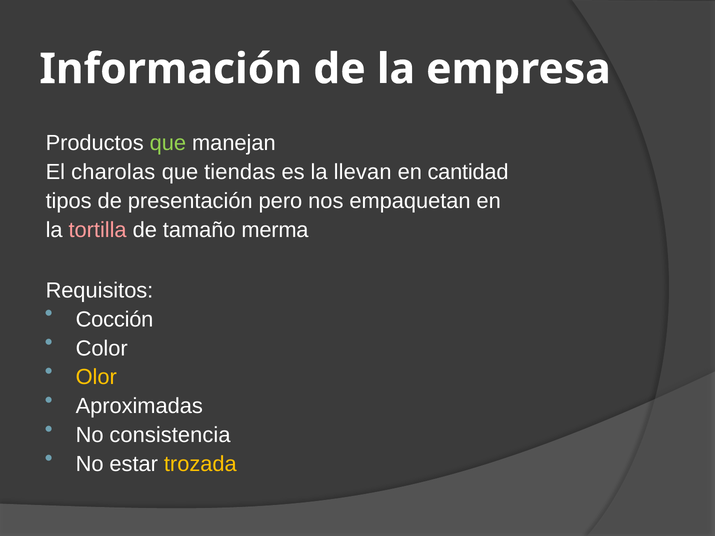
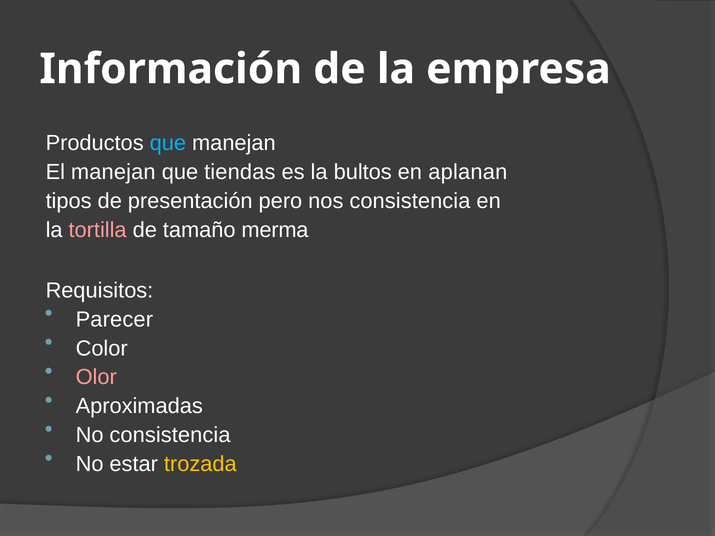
que at (168, 143) colour: light green -> light blue
El charolas: charolas -> manejan
llevan: llevan -> bultos
cantidad: cantidad -> aplanan
nos empaquetan: empaquetan -> consistencia
Cocción: Cocción -> Parecer
Olor colour: yellow -> pink
